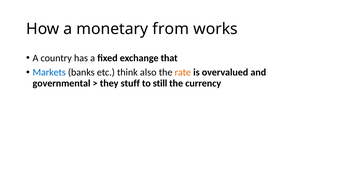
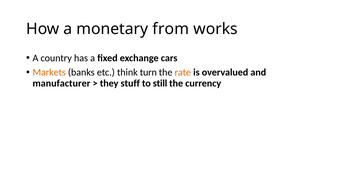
that: that -> cars
Markets colour: blue -> orange
also: also -> turn
governmental: governmental -> manufacturer
